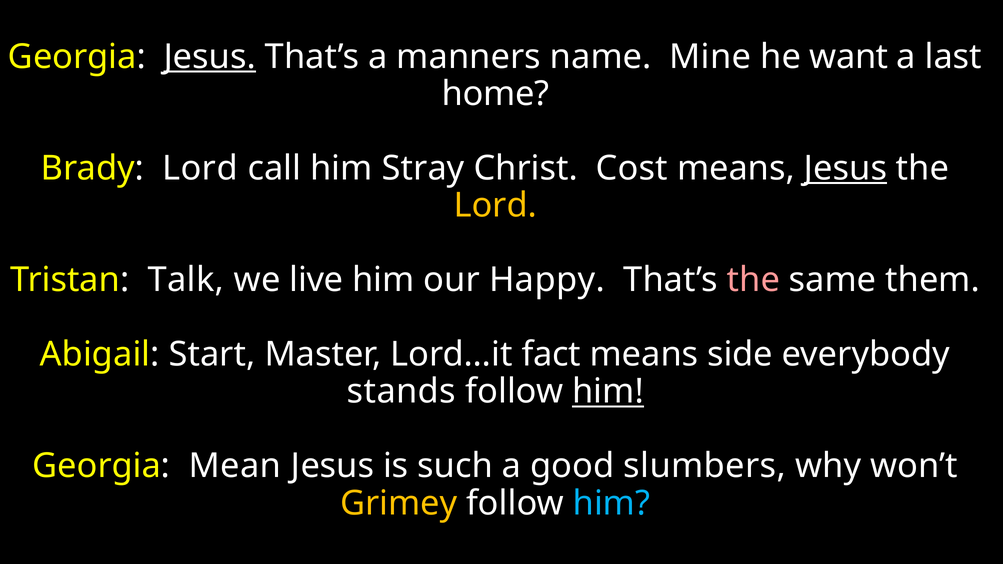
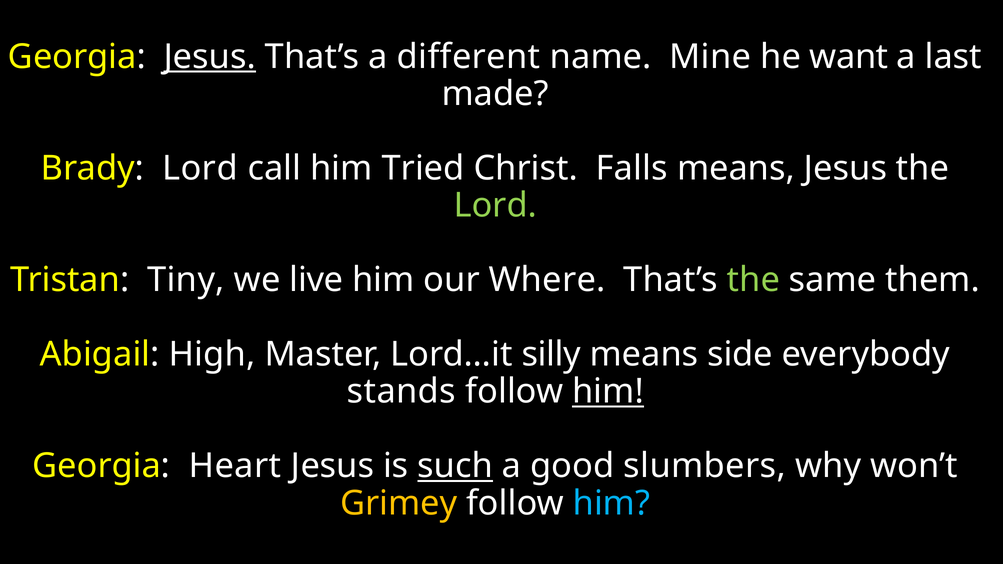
manners: manners -> different
home: home -> made
Stray: Stray -> Tried
Cost: Cost -> Falls
Jesus at (845, 168) underline: present -> none
Lord at (495, 206) colour: yellow -> light green
Talk: Talk -> Tiny
Happy: Happy -> Where
the at (753, 280) colour: pink -> light green
Start: Start -> High
fact: fact -> silly
Mean: Mean -> Heart
such underline: none -> present
